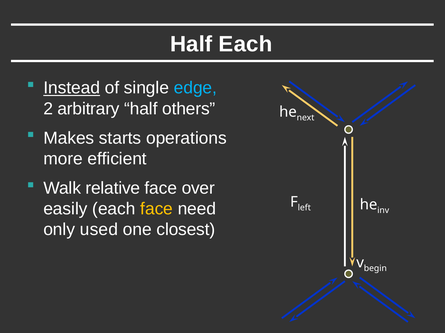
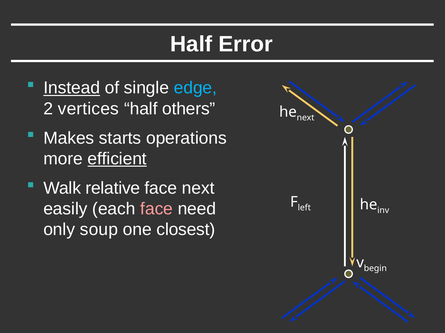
Half Each: Each -> Error
arbitrary: arbitrary -> vertices
efficient underline: none -> present
face over: over -> next
face at (157, 209) colour: yellow -> pink
used: used -> soup
